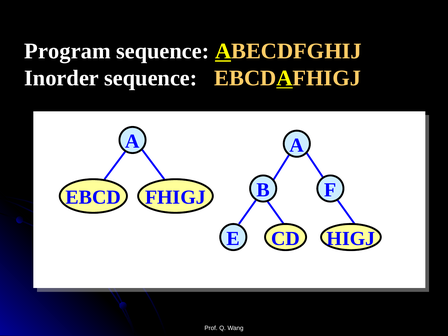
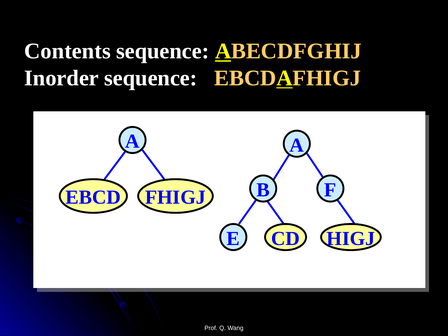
Program: Program -> Contents
